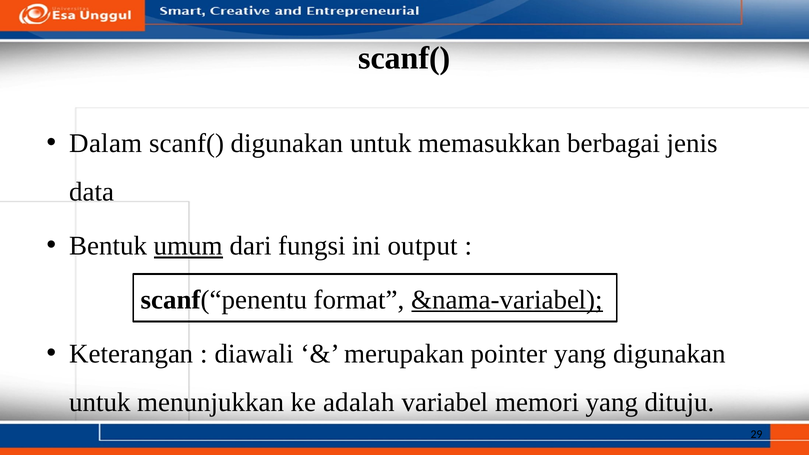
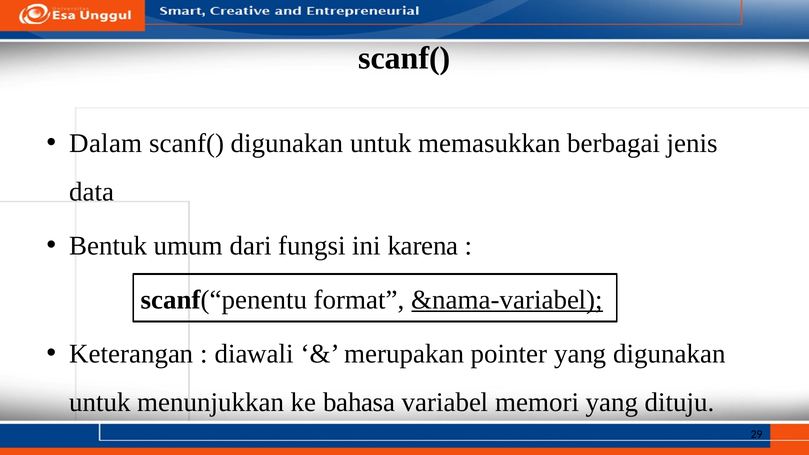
umum underline: present -> none
output: output -> karena
adalah: adalah -> bahasa
